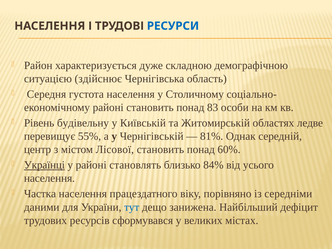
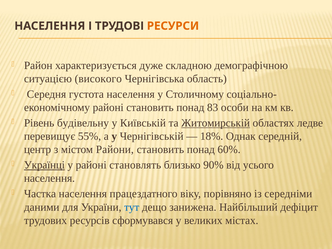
РЕСУРСИ colour: blue -> orange
здійснює: здійснює -> високого
Житомирській underline: none -> present
81%: 81% -> 18%
Лісової: Лісової -> Райони
84%: 84% -> 90%
